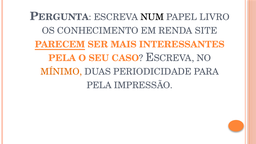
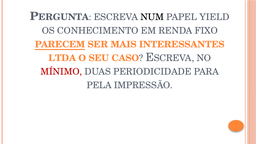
LIVRO: LIVRO -> YIELD
SITE: SITE -> FIXO
PELA at (62, 58): PELA -> LTDA
MÍNIMO colour: orange -> red
